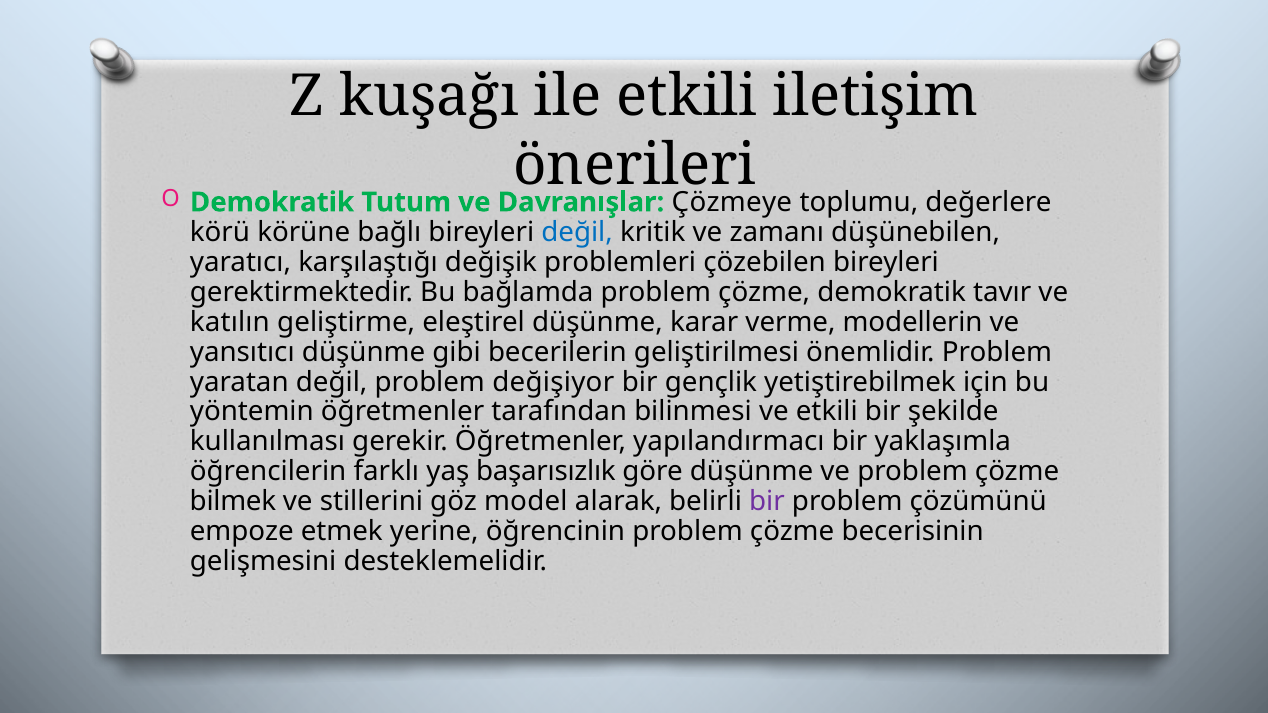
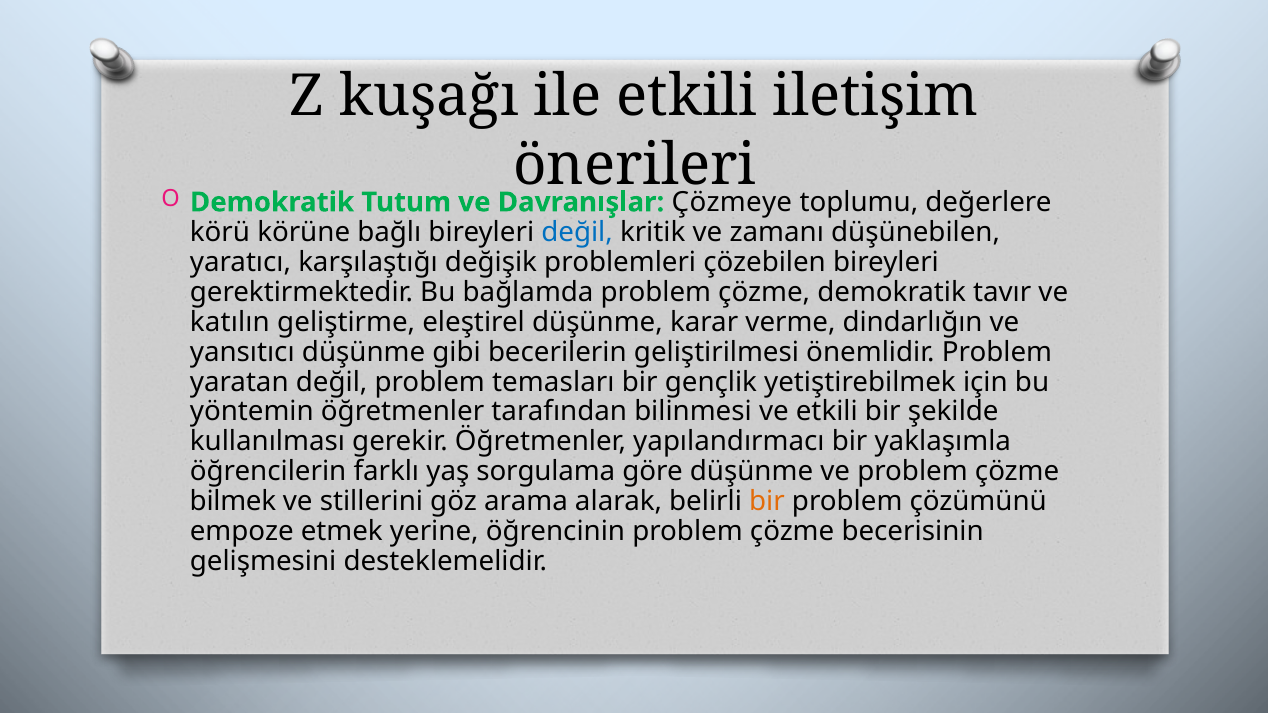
modellerin: modellerin -> dindarlığın
değişiyor: değişiyor -> temasları
başarısızlık: başarısızlık -> sorgulama
model: model -> arama
bir at (767, 502) colour: purple -> orange
